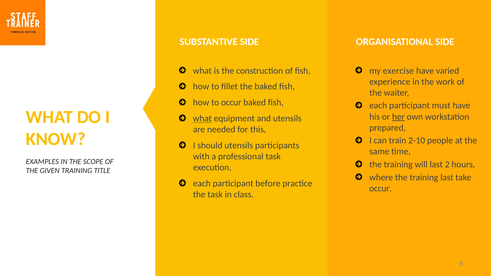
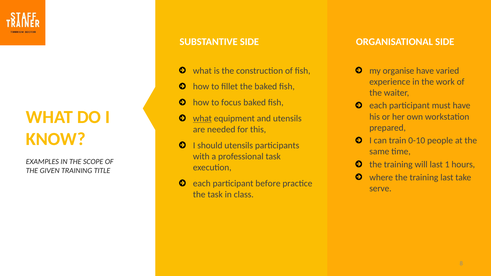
exercise: exercise -> organise
to occur: occur -> focus
her underline: present -> none
2-10: 2-10 -> 0-10
2: 2 -> 1
occur at (380, 189): occur -> serve
